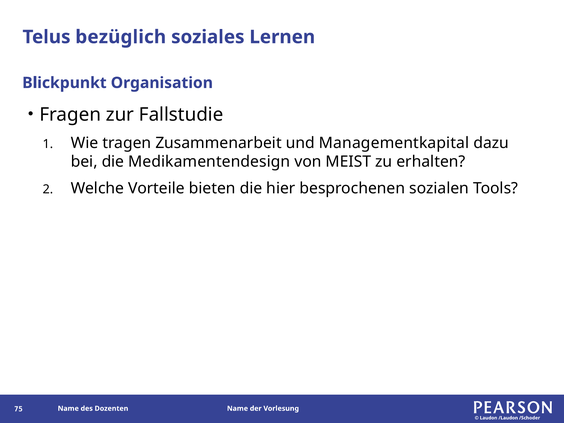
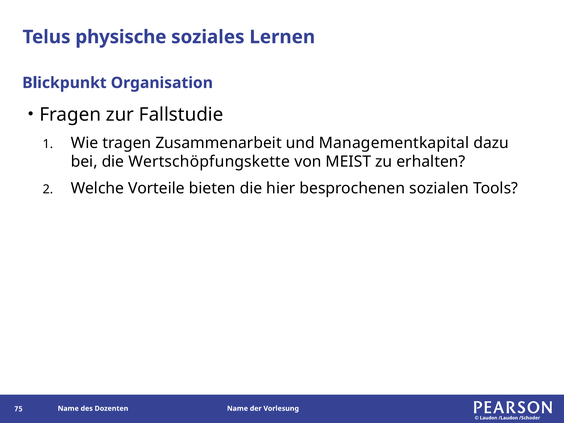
bezüglich: bezüglich -> physische
Medikamentendesign: Medikamentendesign -> Wertschöpfungskette
